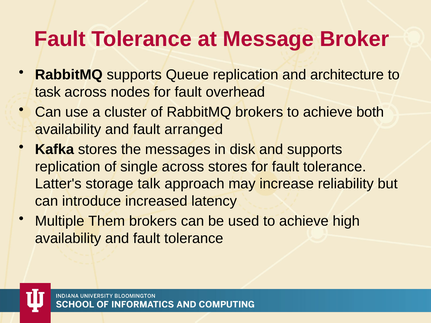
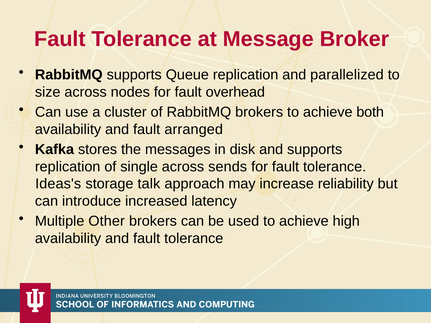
architecture: architecture -> parallelized
task: task -> size
across stores: stores -> sends
Latter's: Latter's -> Ideas's
Them: Them -> Other
